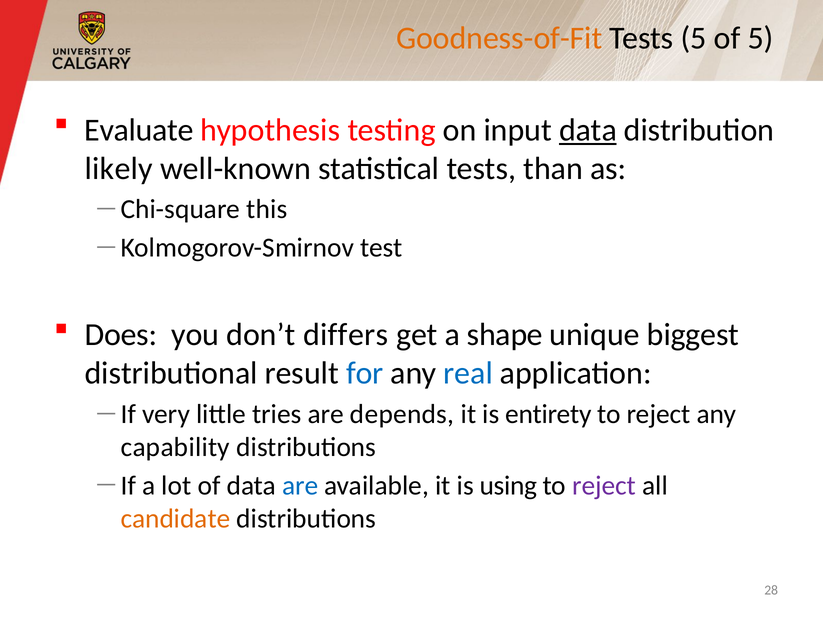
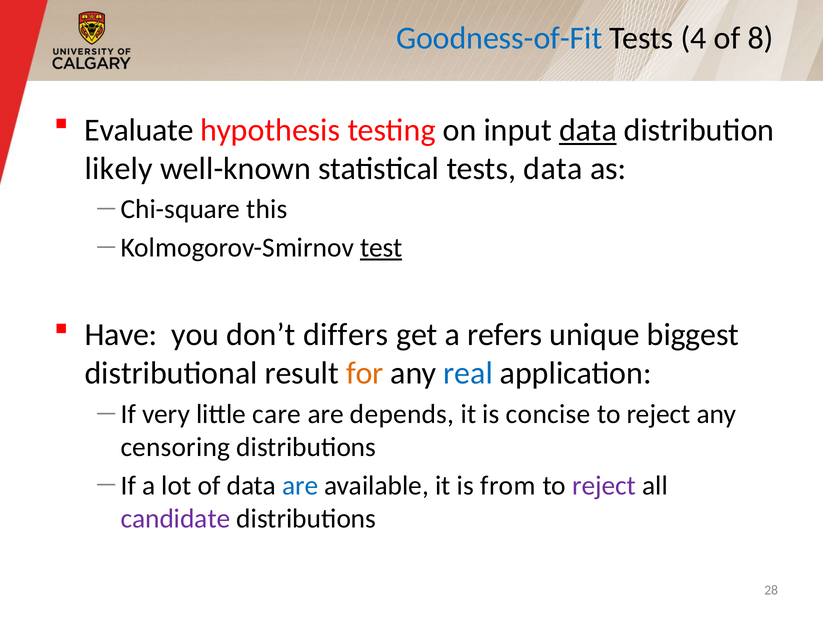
Goodness-of-Fit colour: orange -> blue
Tests 5: 5 -> 4
of 5: 5 -> 8
tests than: than -> data
test underline: none -> present
Does: Does -> Have
shape: shape -> refers
for colour: blue -> orange
tries: tries -> care
entirety: entirety -> concise
capability: capability -> censoring
using: using -> from
candidate colour: orange -> purple
